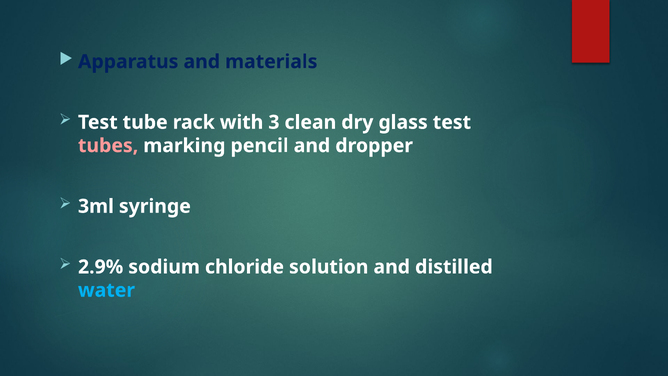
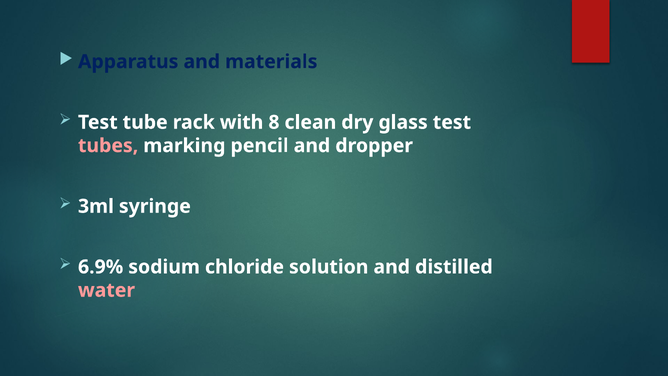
3: 3 -> 8
2.9%: 2.9% -> 6.9%
water colour: light blue -> pink
